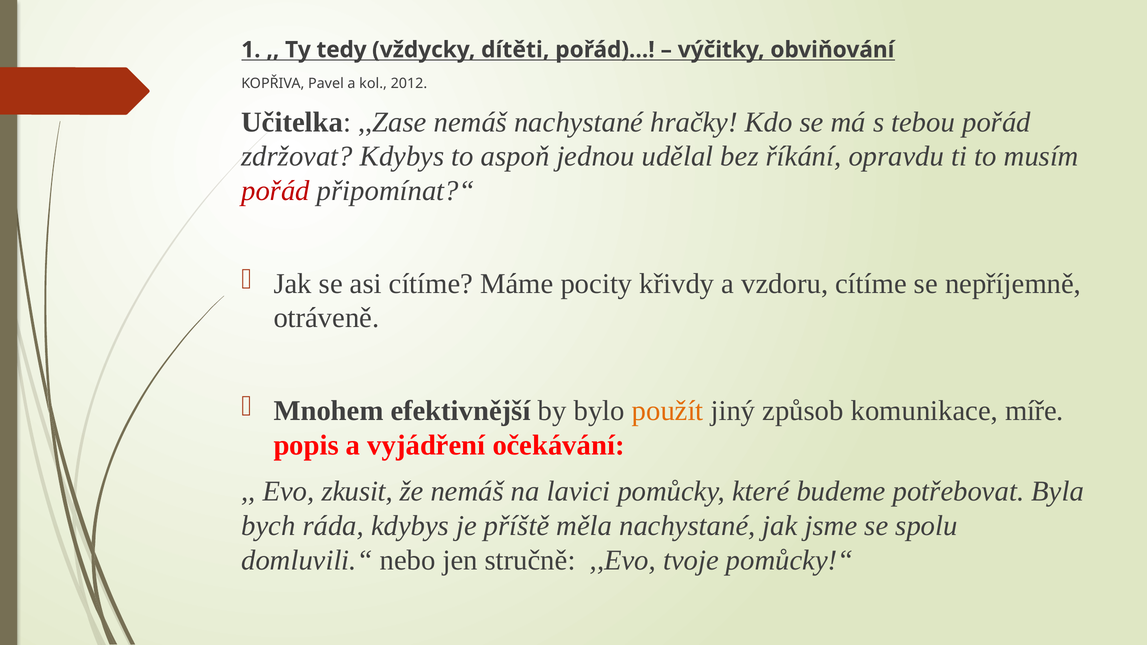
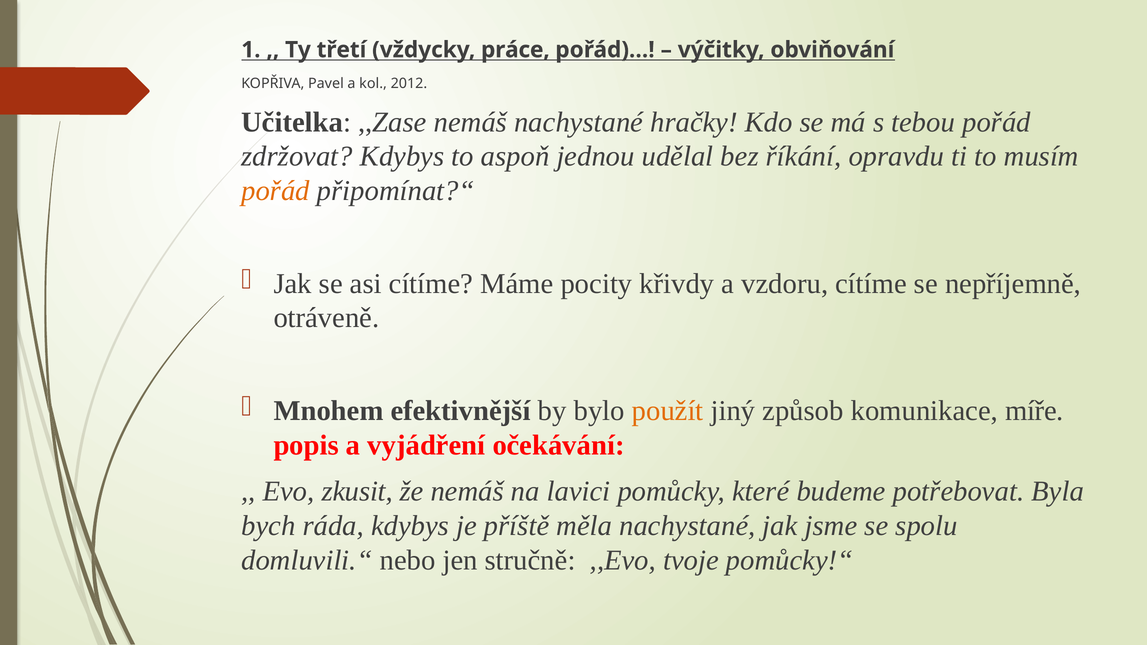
tedy: tedy -> třetí
dítěti: dítěti -> práce
pořád at (275, 191) colour: red -> orange
